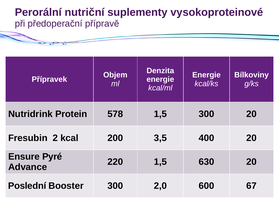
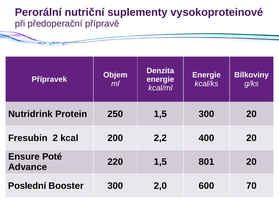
578: 578 -> 250
3,5: 3,5 -> 2,2
Pyré: Pyré -> Poté
630: 630 -> 801
67: 67 -> 70
